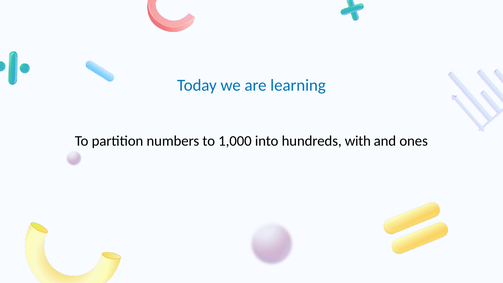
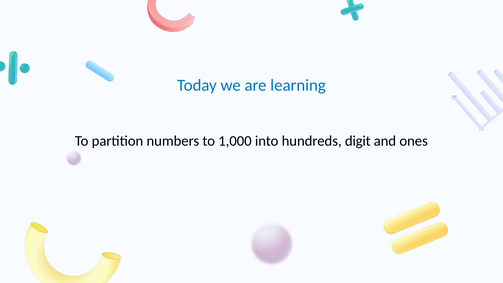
with: with -> digit
